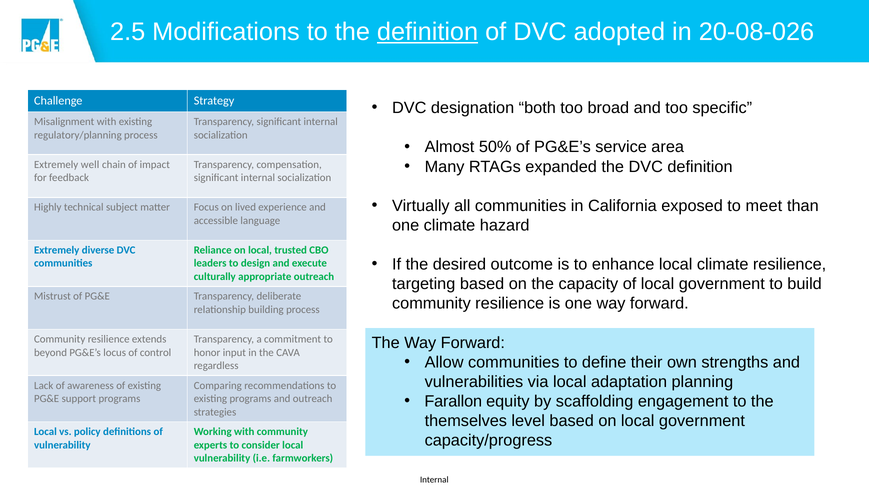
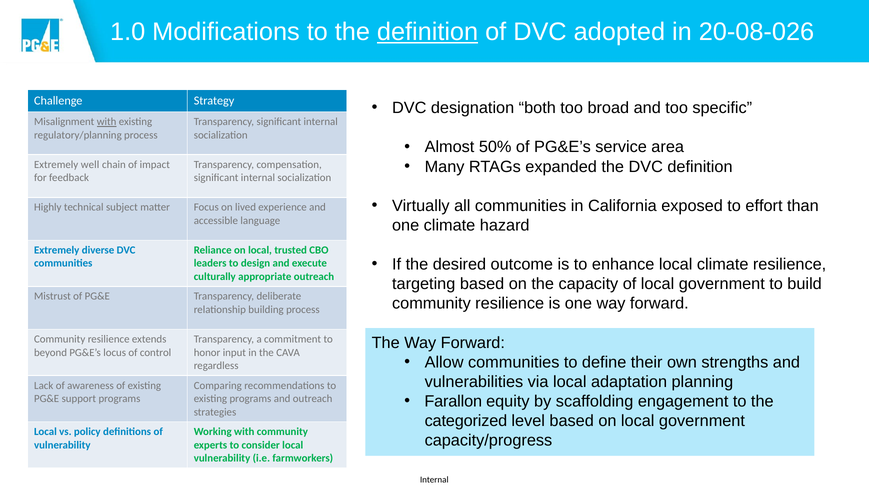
2.5: 2.5 -> 1.0
with at (107, 122) underline: none -> present
meet: meet -> effort
themselves: themselves -> categorized
